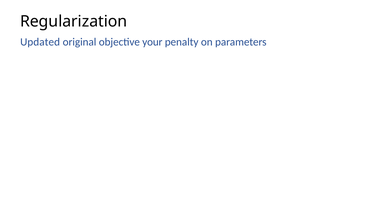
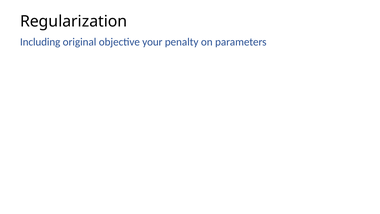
Updated: Updated -> Including
